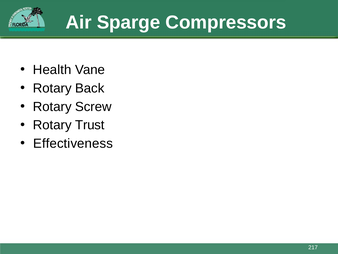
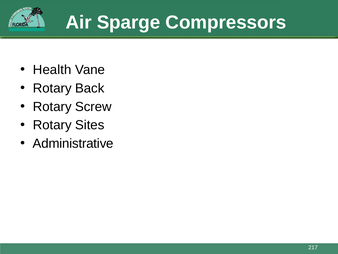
Trust: Trust -> Sites
Effectiveness: Effectiveness -> Administrative
